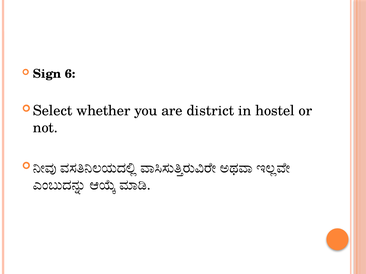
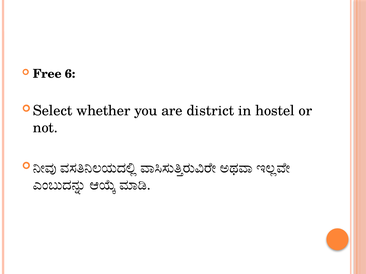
Sign: Sign -> Free
